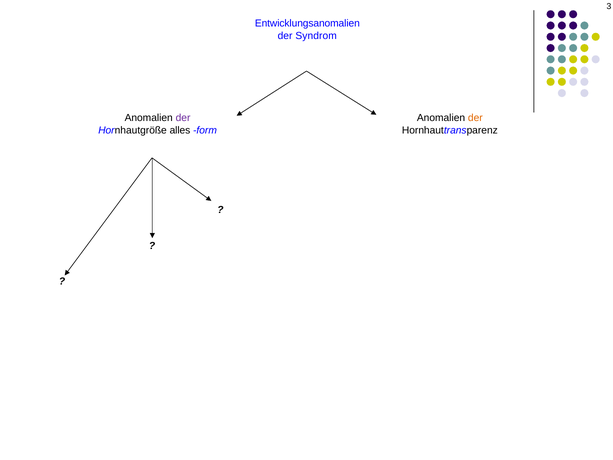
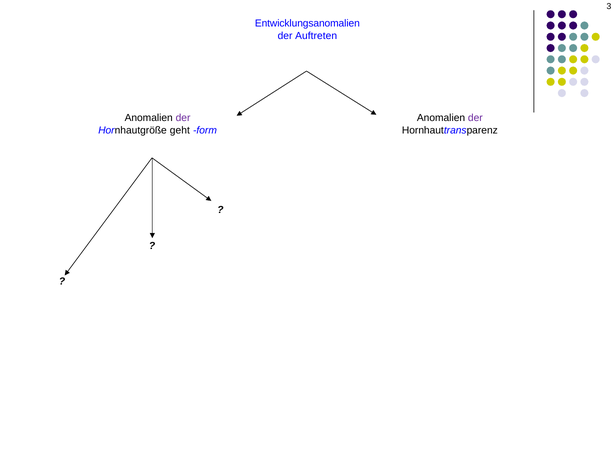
Syndrom: Syndrom -> Auftreten
der at (475, 118) colour: orange -> purple
alles: alles -> geht
